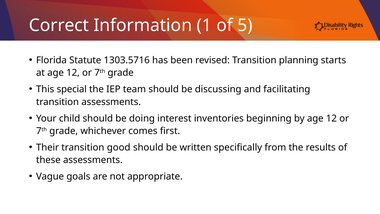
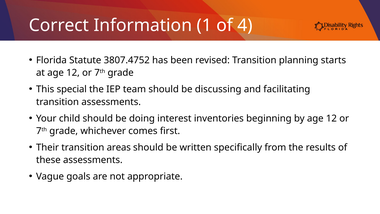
5: 5 -> 4
1303.5716: 1303.5716 -> 3807.4752
good: good -> areas
